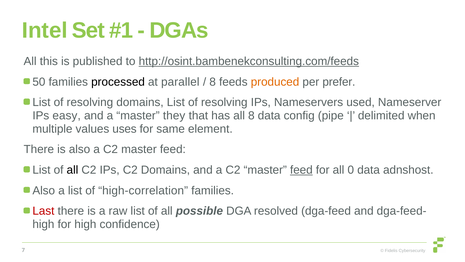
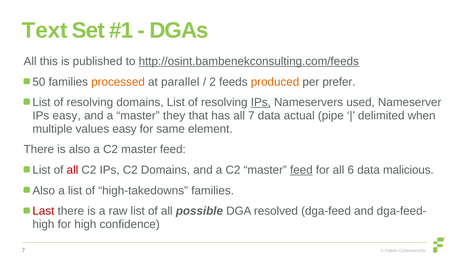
Intel: Intel -> Text
processed colour: black -> orange
8 at (213, 82): 8 -> 2
IPs at (261, 102) underline: none -> present
all 8: 8 -> 7
config: config -> actual
values uses: uses -> easy
all at (72, 170) colour: black -> red
0: 0 -> 6
adnshost: adnshost -> malicious
high-correlation: high-correlation -> high-takedowns
